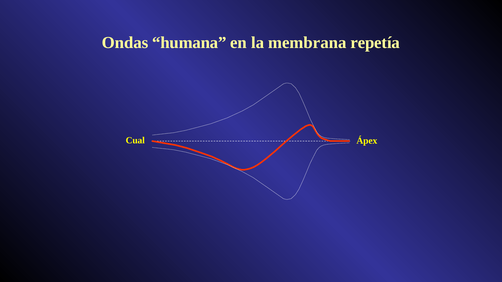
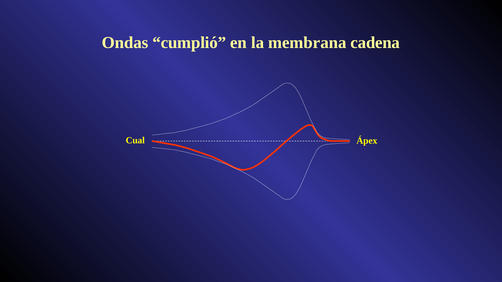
humana: humana -> cumplió
repetía: repetía -> cadena
